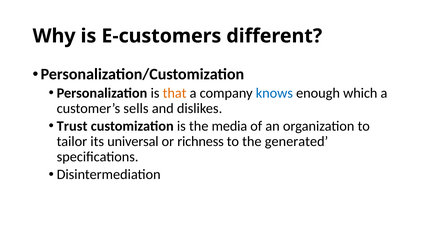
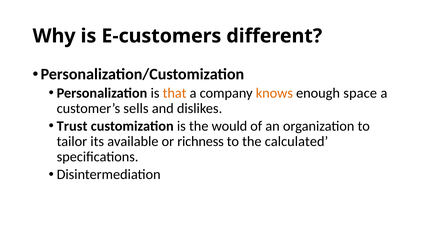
knows colour: blue -> orange
which: which -> space
media: media -> would
universal: universal -> available
generated: generated -> calculated
